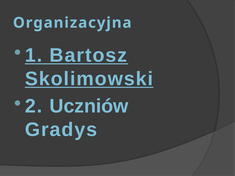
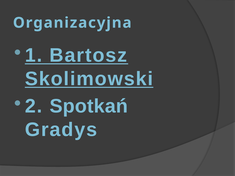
Uczniów: Uczniów -> Spotkań
